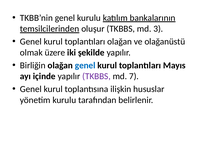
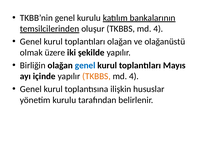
oluşur TKBBS md 3: 3 -> 4
TKBBS at (96, 76) colour: purple -> orange
7 at (134, 76): 7 -> 4
